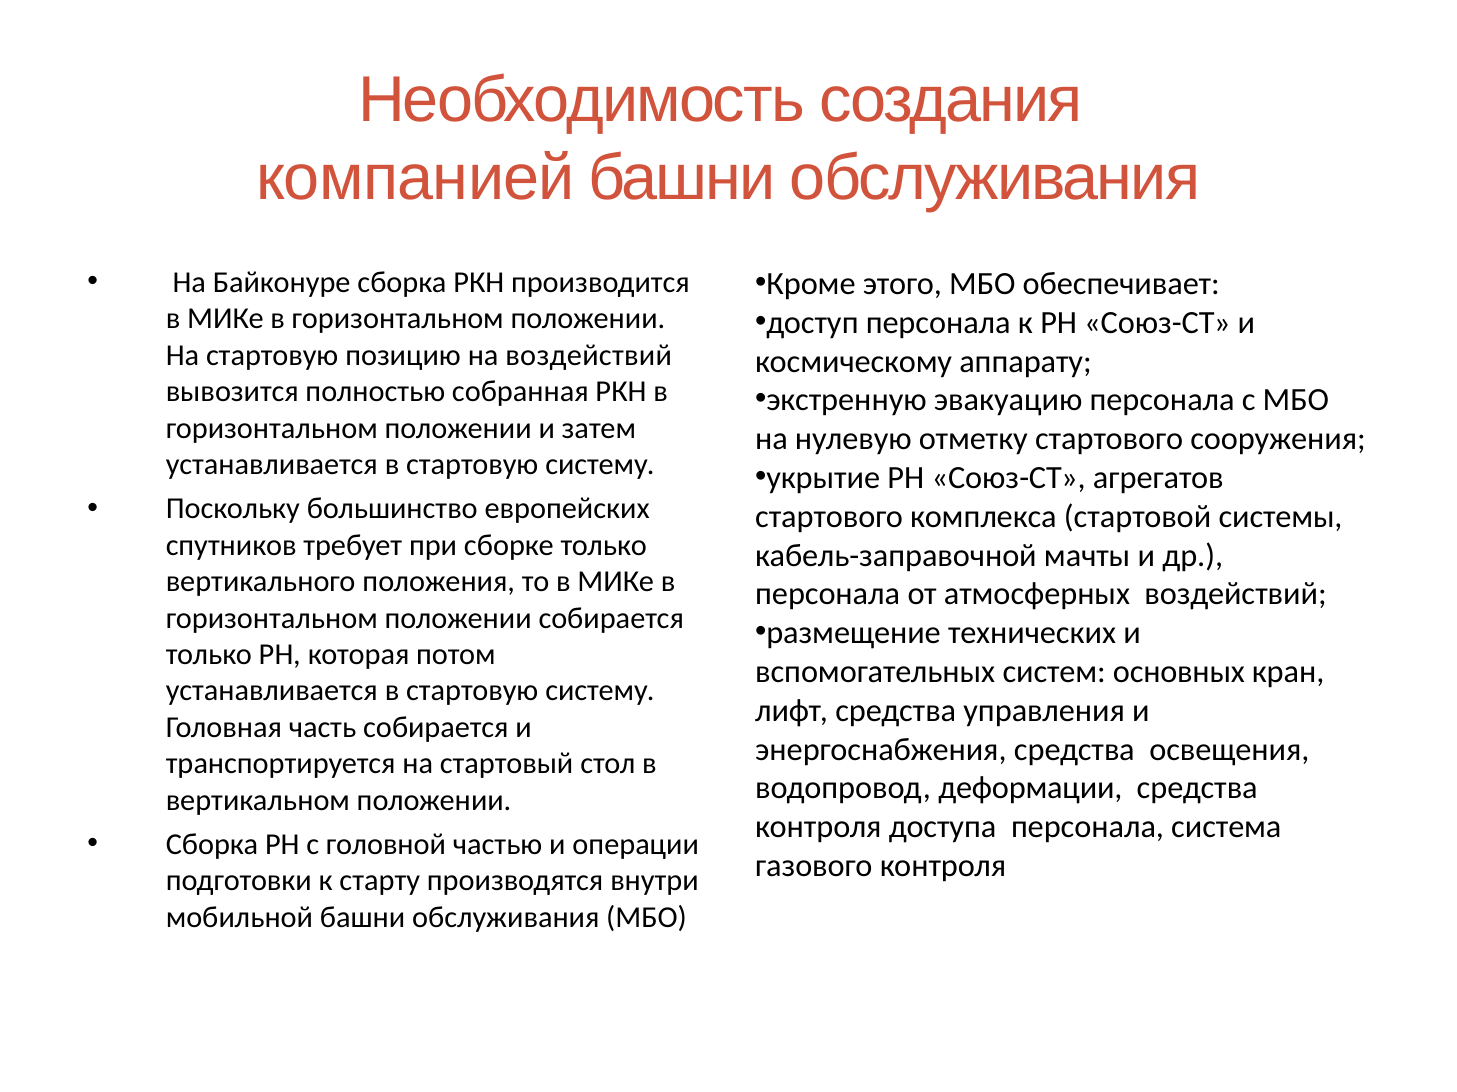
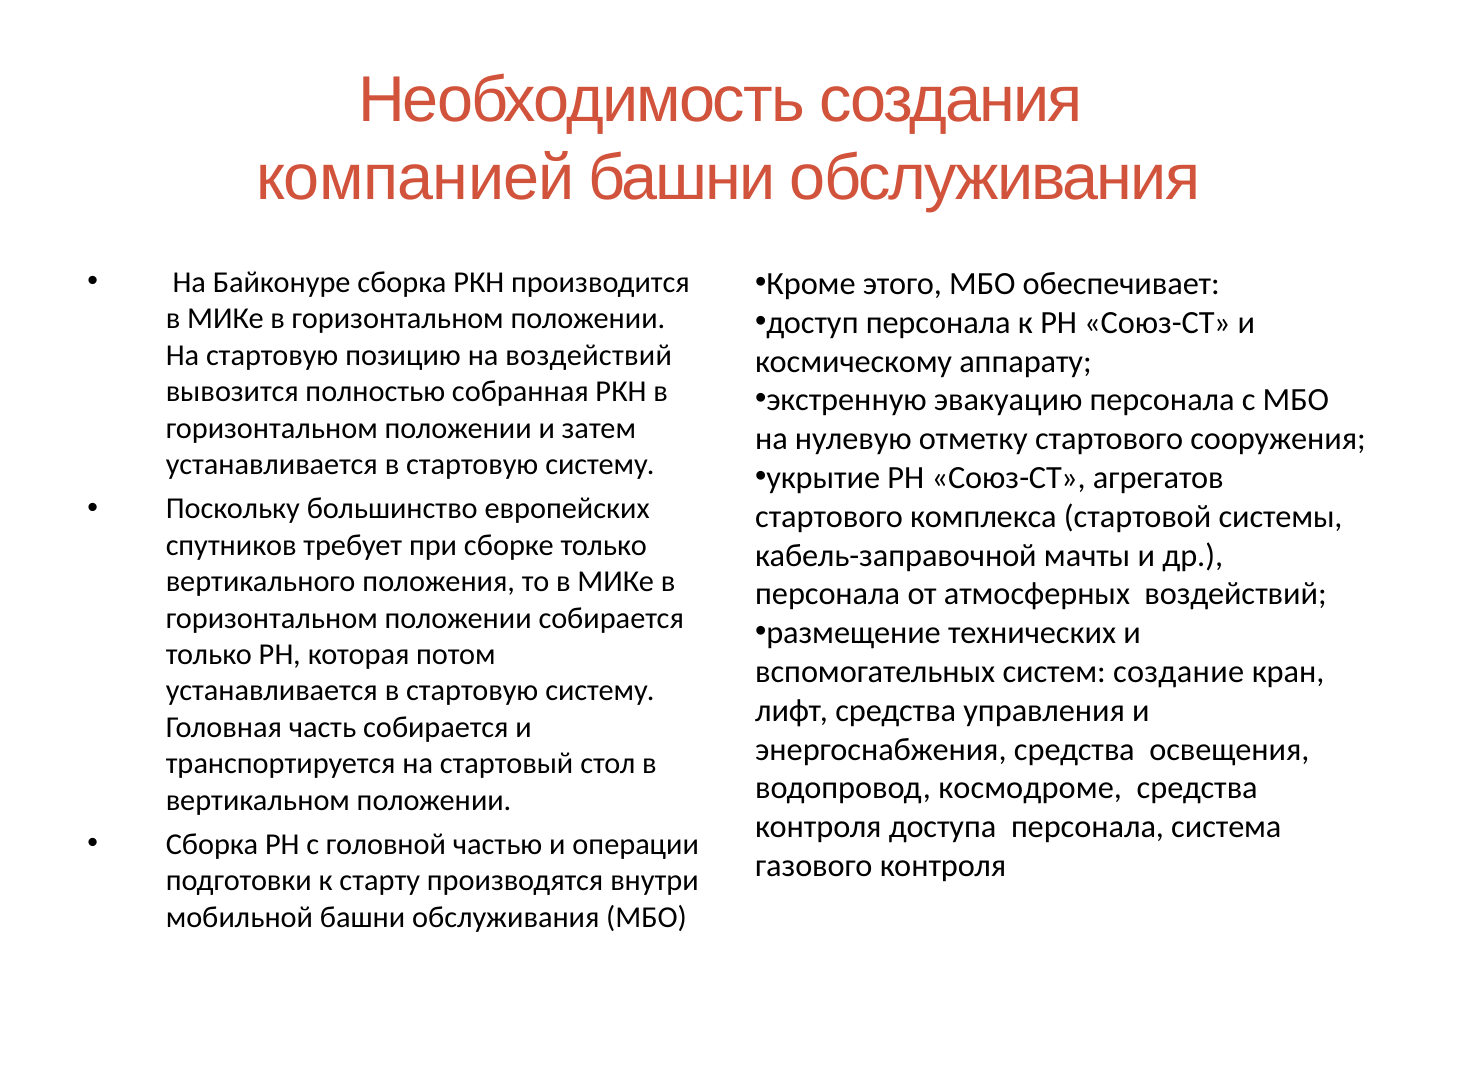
основных: основных -> создание
деформации: деформации -> космодроме
